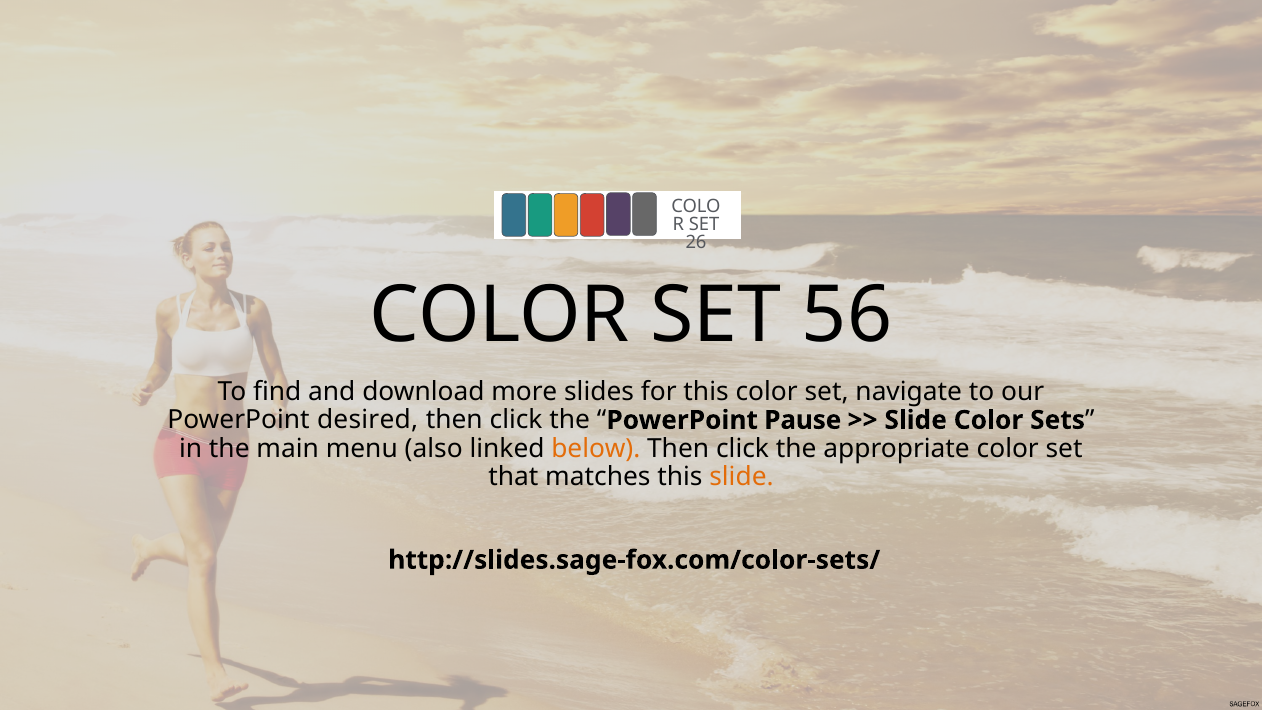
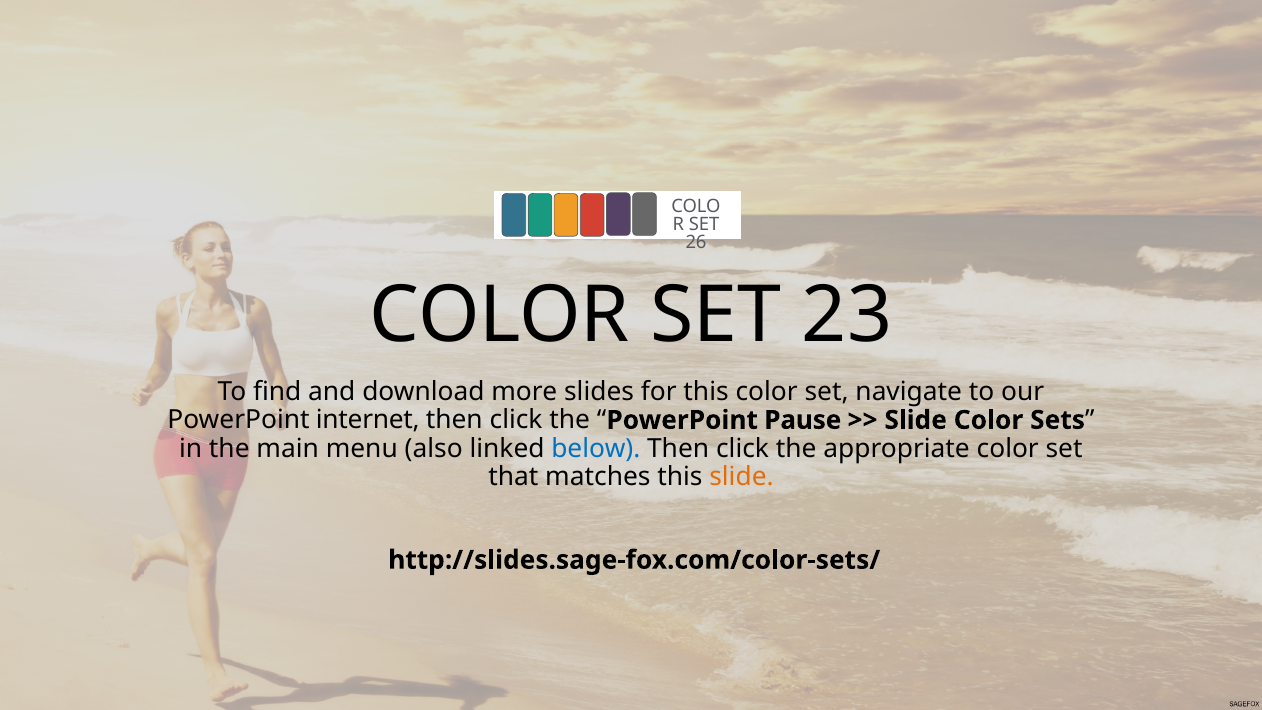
56: 56 -> 23
desired: desired -> internet
below colour: orange -> blue
